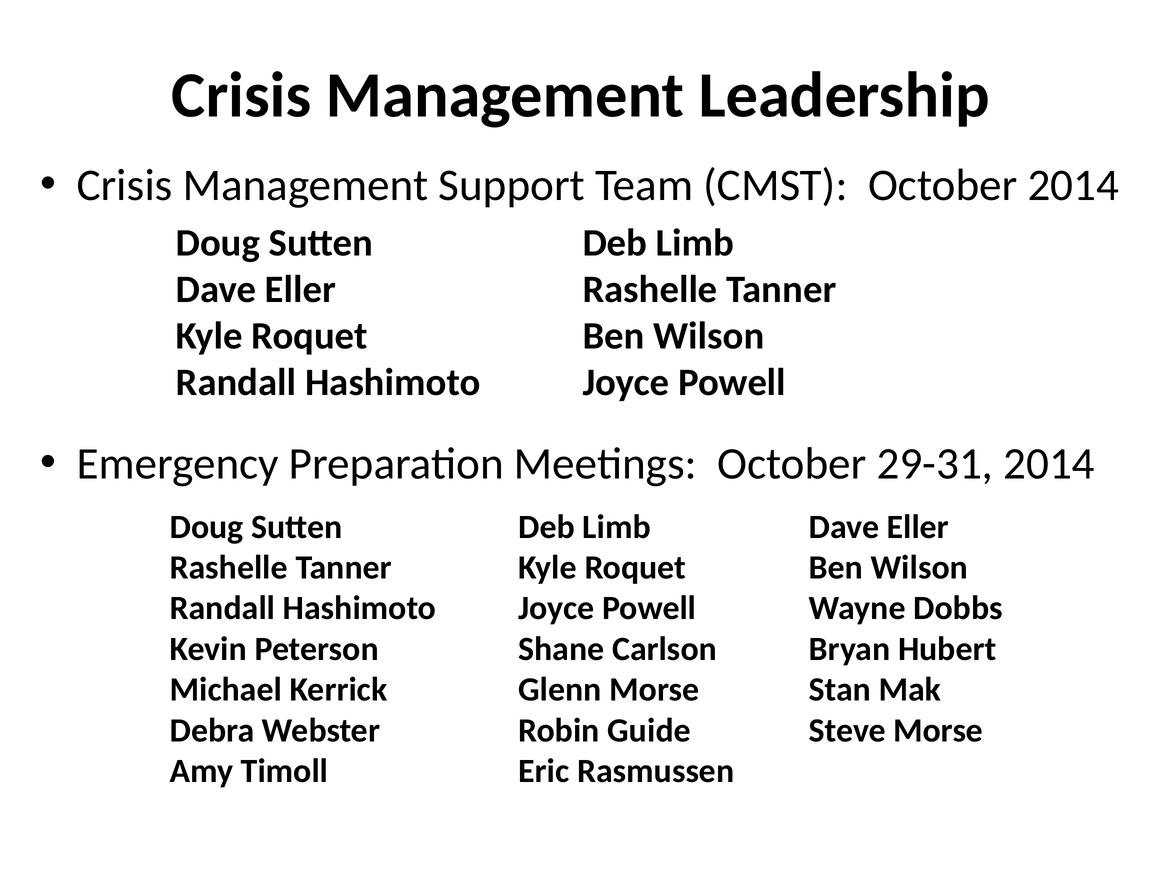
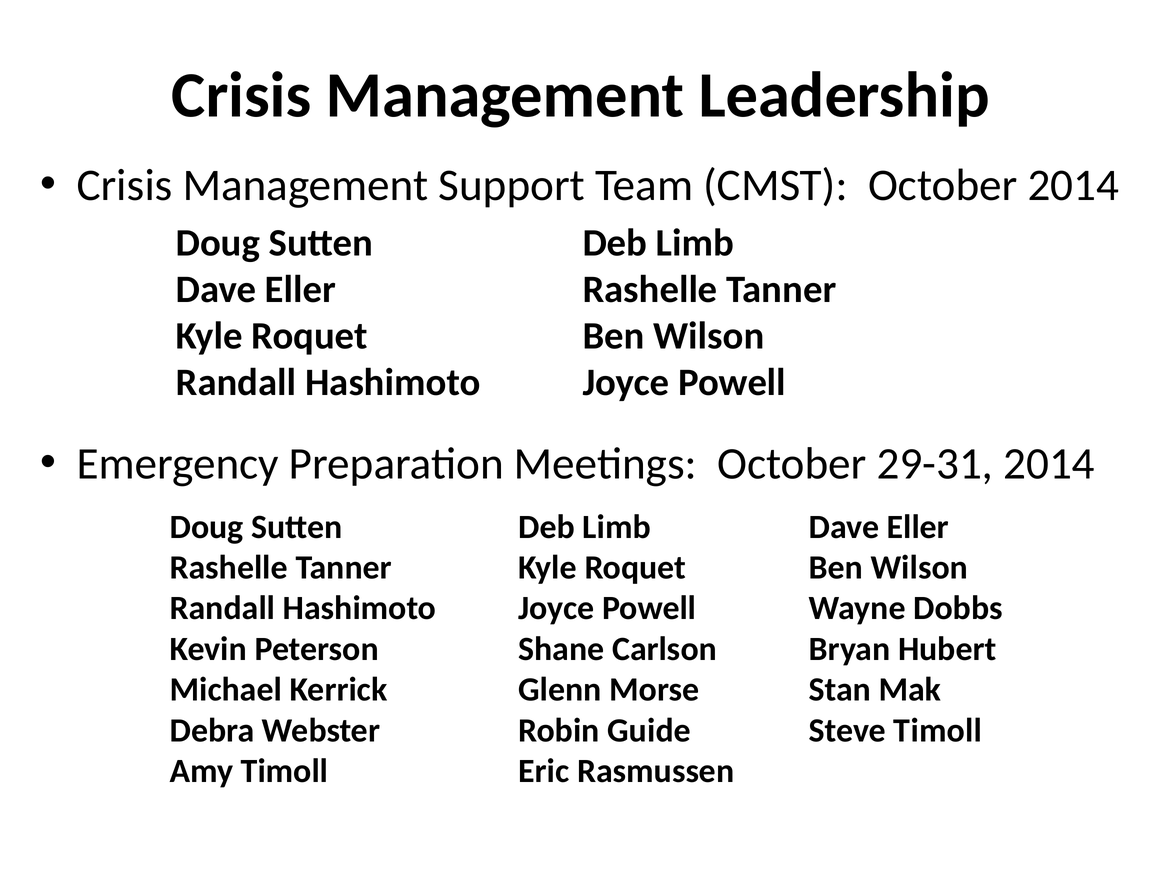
Steve Morse: Morse -> Timoll
